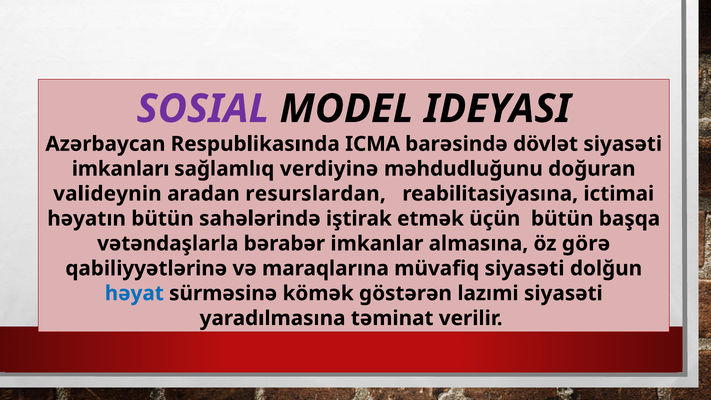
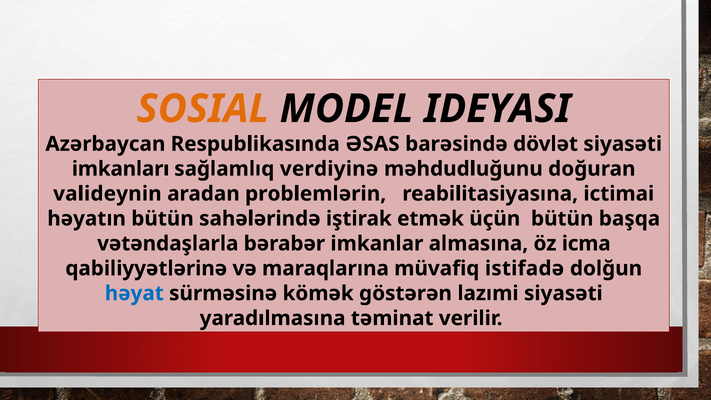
SOSIAL colour: purple -> orange
ICMA: ICMA -> ƏSAS
resurslardan: resurslardan -> problemlərin
görə: görə -> icma
müvafiq siyasəti: siyasəti -> istifadə
